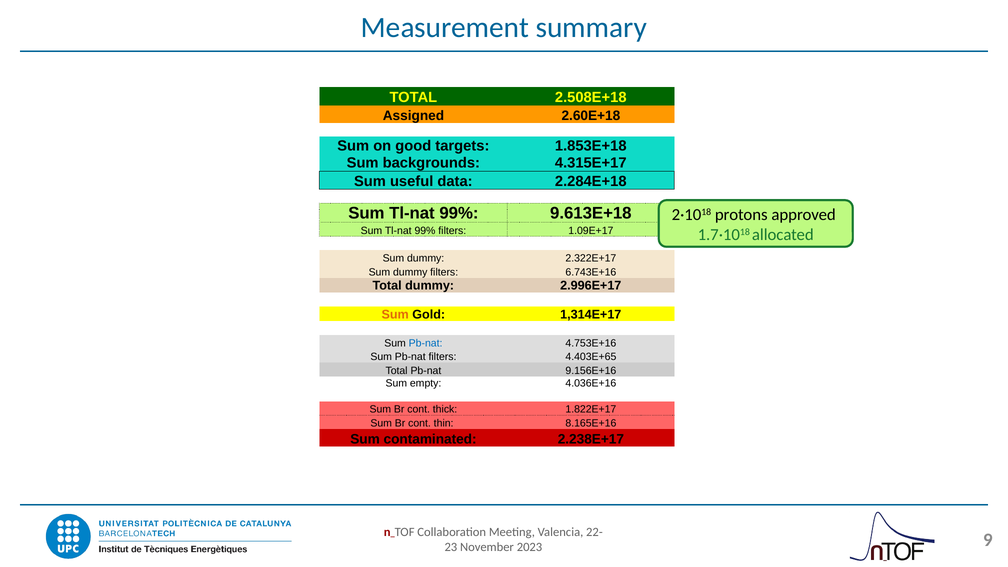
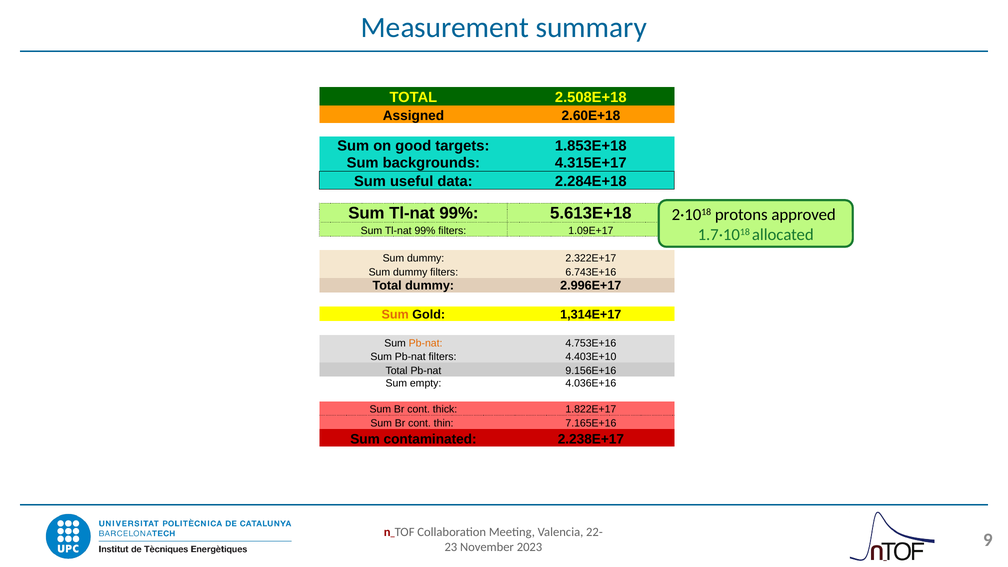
9.613E+18: 9.613E+18 -> 5.613E+18
Pb-nat at (426, 343) colour: blue -> orange
4.403E+65: 4.403E+65 -> 4.403E+10
8.165E+16: 8.165E+16 -> 7.165E+16
